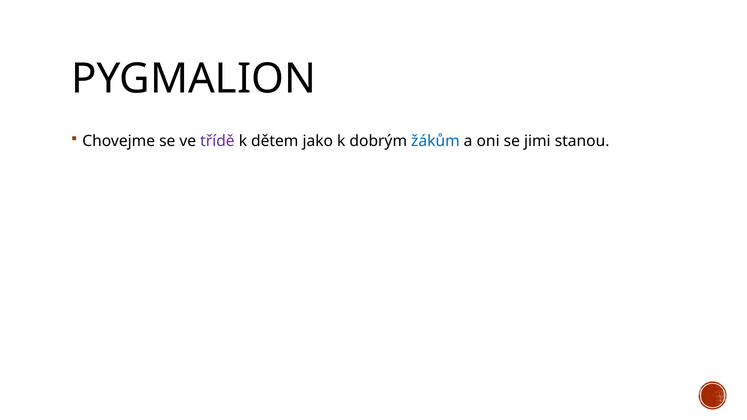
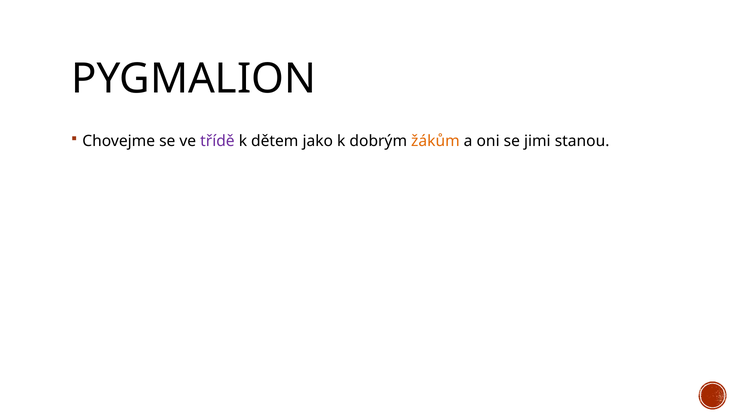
žákům colour: blue -> orange
